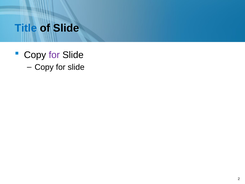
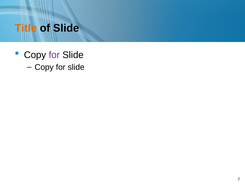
Title colour: blue -> orange
